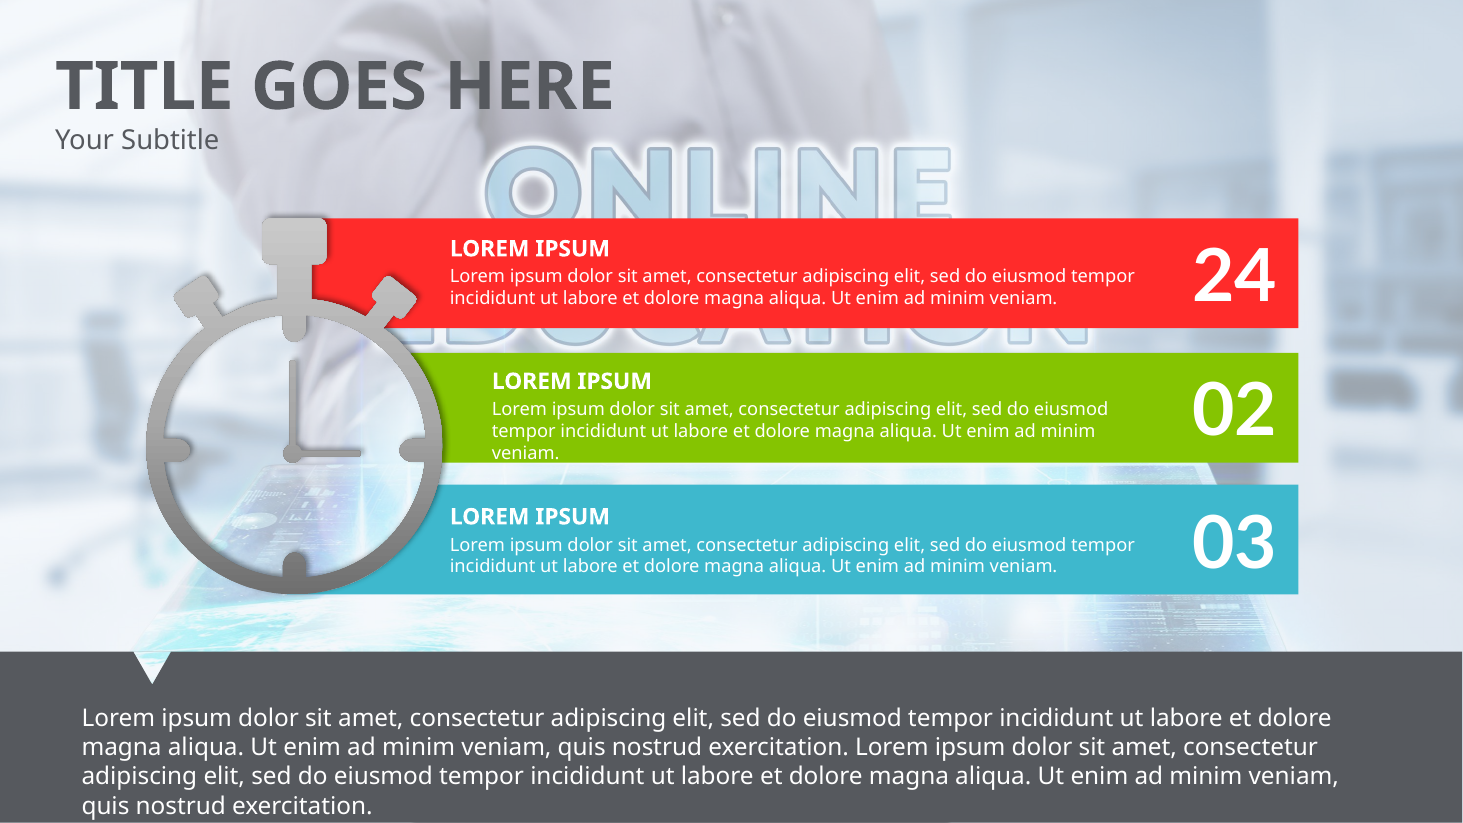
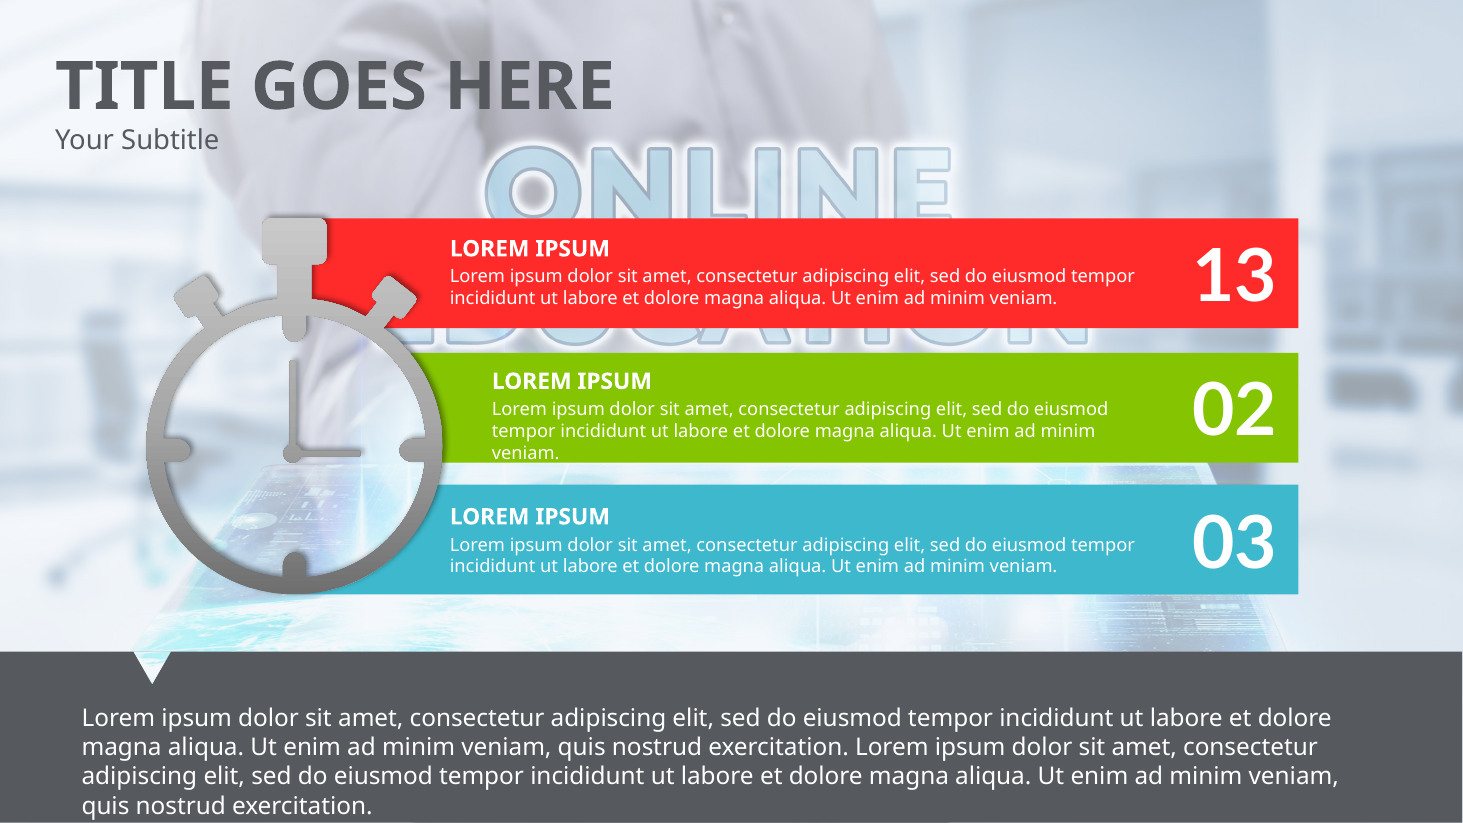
24: 24 -> 13
